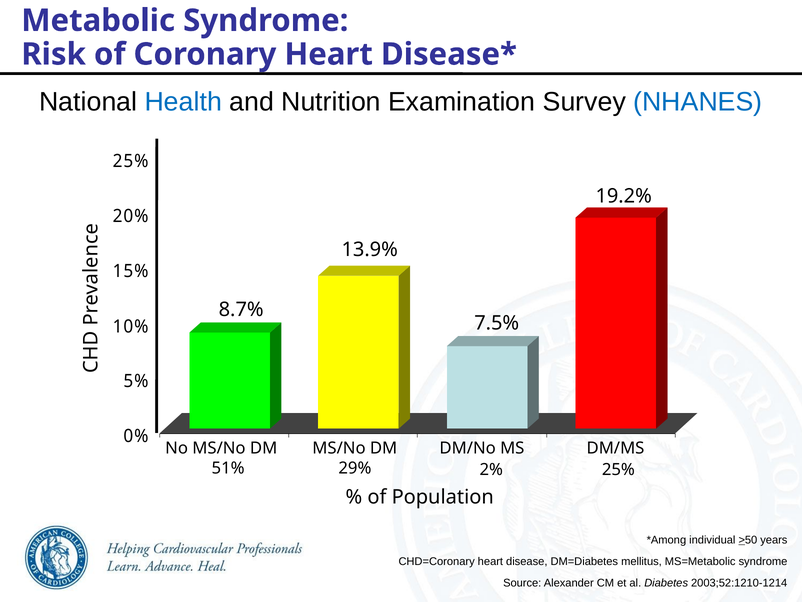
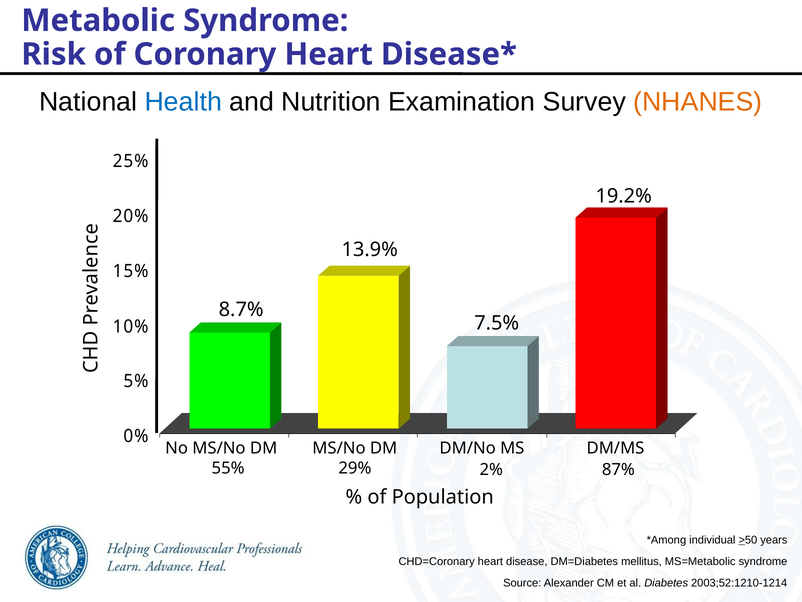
NHANES colour: blue -> orange
51%: 51% -> 55%
25% at (618, 469): 25% -> 87%
